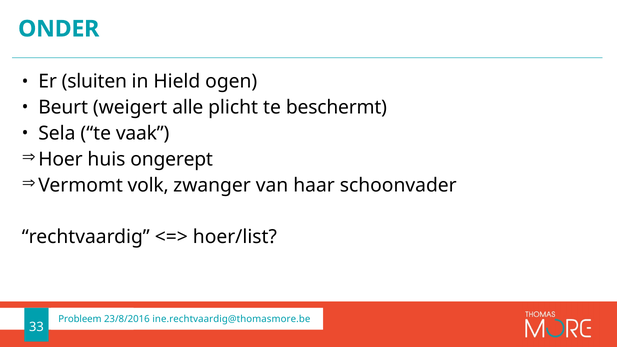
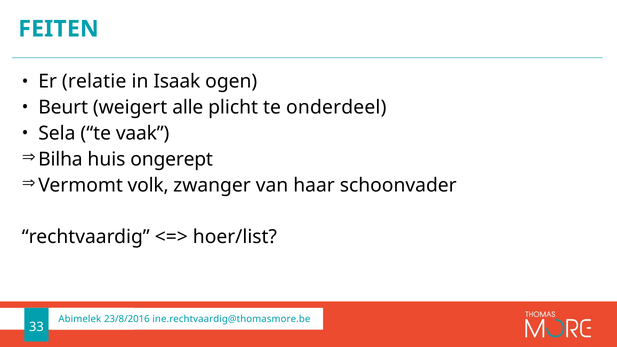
ONDER: ONDER -> FEITEN
sluiten: sluiten -> relatie
Hield: Hield -> Isaak
beschermt: beschermt -> onderdeel
Hoer: Hoer -> Bilha
Probleem: Probleem -> Abimelek
